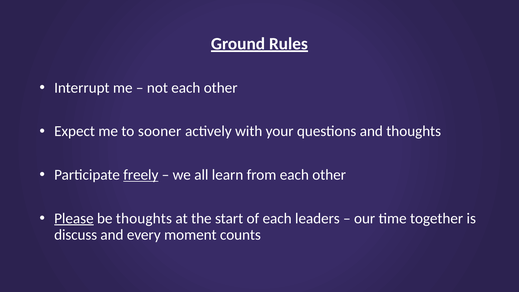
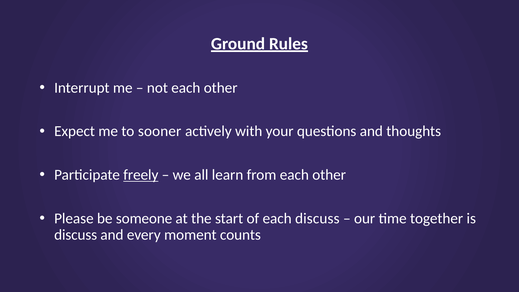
Please underline: present -> none
be thoughts: thoughts -> someone
each leaders: leaders -> discuss
